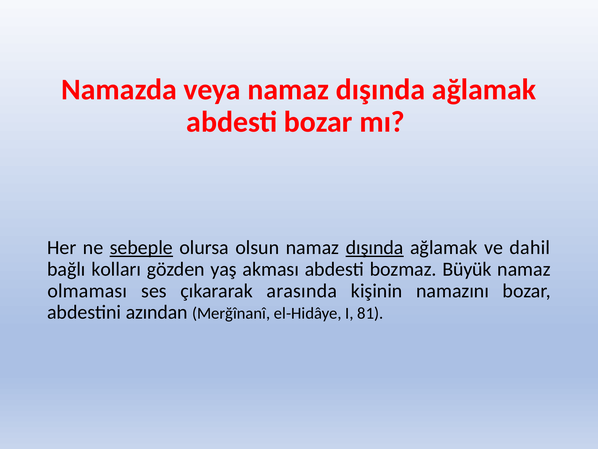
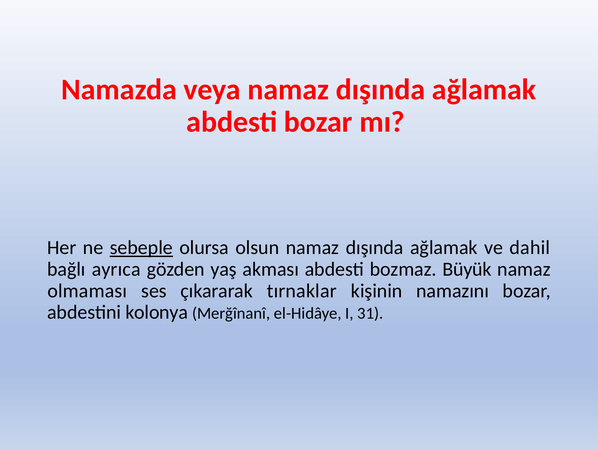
dışında at (375, 247) underline: present -> none
kolları: kolları -> ayrıca
arasında: arasında -> tırnaklar
azından: azından -> kolonya
81: 81 -> 31
